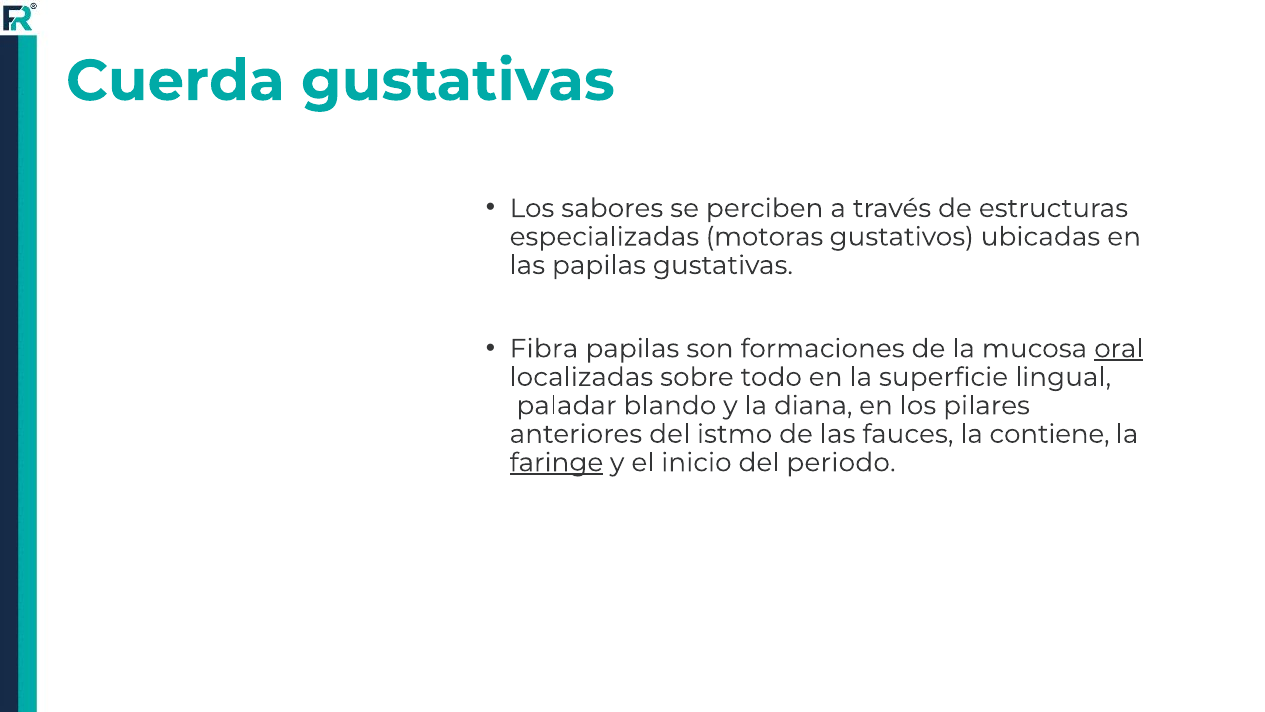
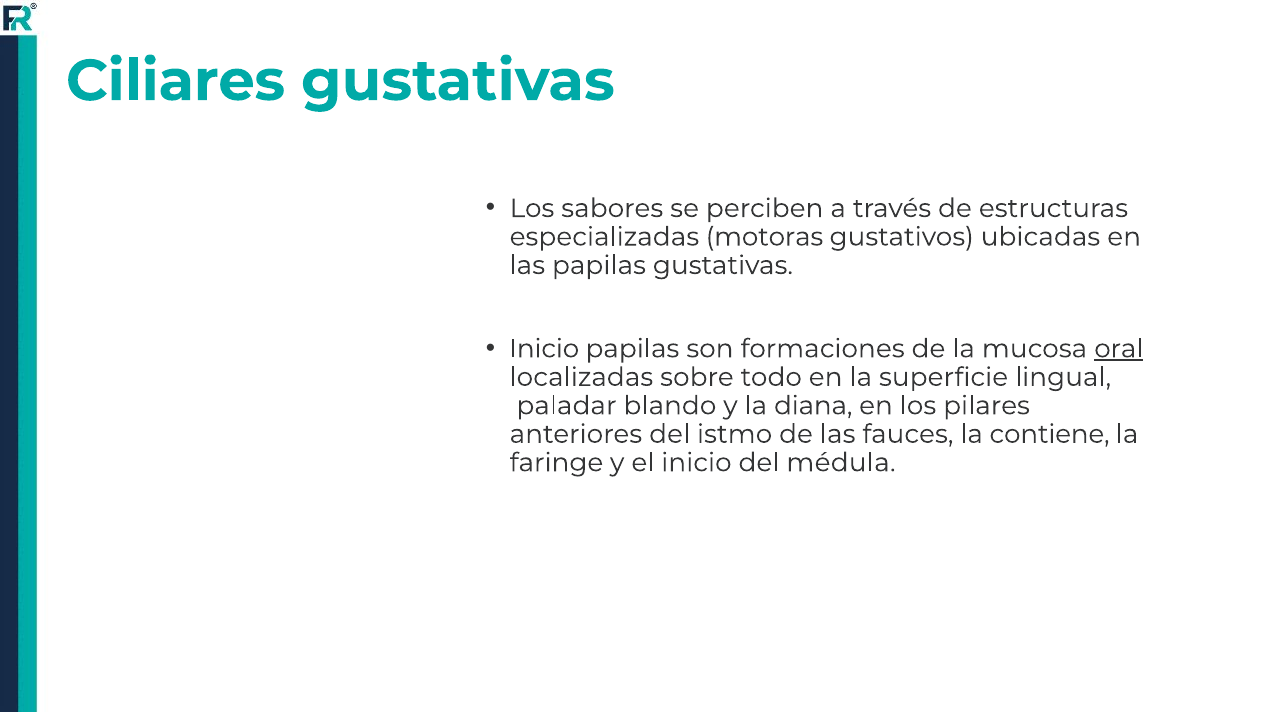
Cuerda: Cuerda -> Ciliares
Fibra at (544, 348): Fibra -> Inicio
faringe underline: present -> none
periodo: periodo -> médula
